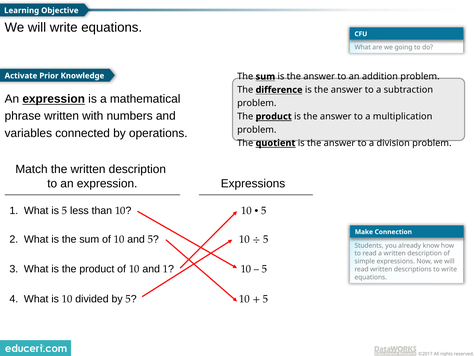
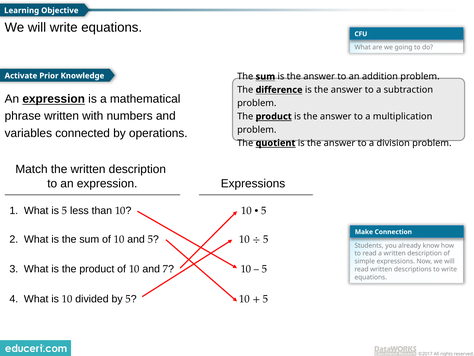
and 1: 1 -> 7
